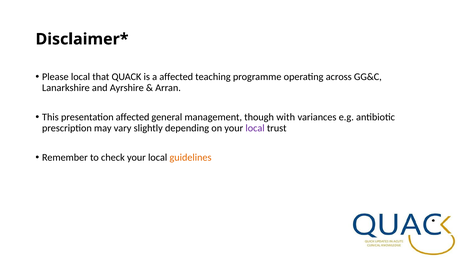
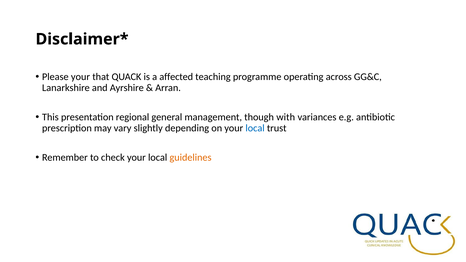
Please local: local -> your
presentation affected: affected -> regional
local at (255, 128) colour: purple -> blue
